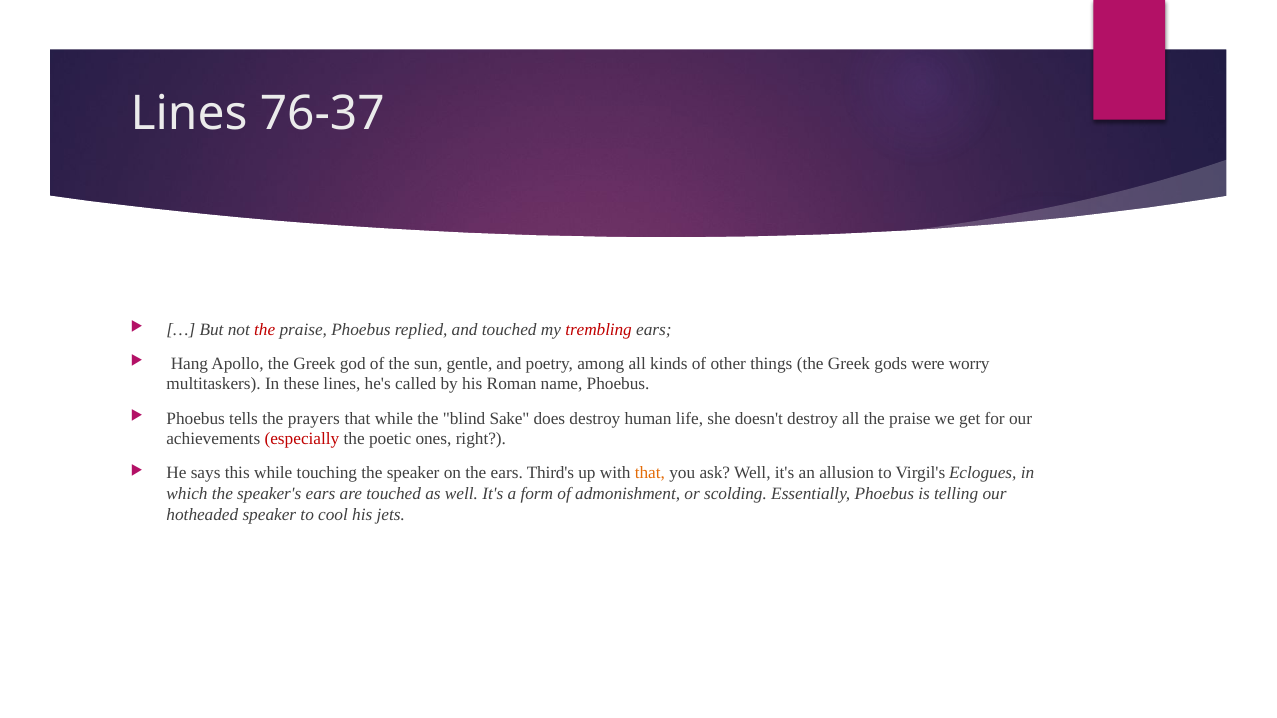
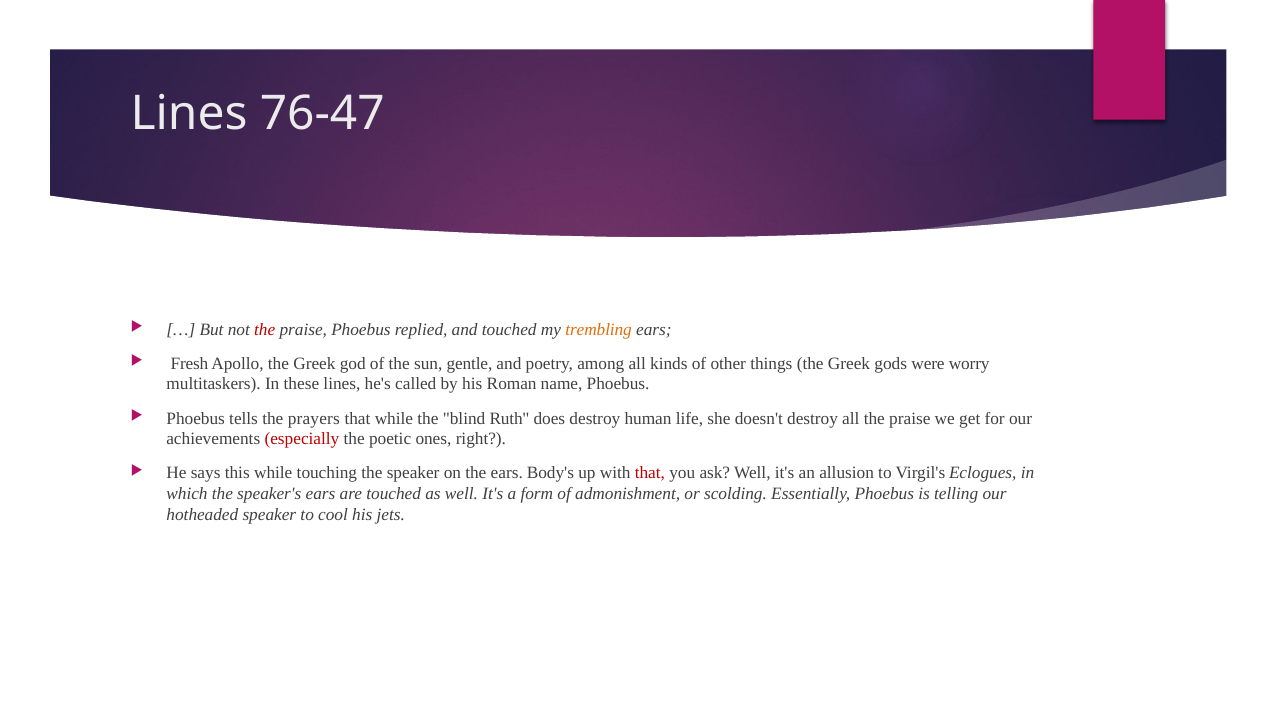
76-37: 76-37 -> 76-47
trembling colour: red -> orange
Hang: Hang -> Fresh
Sake: Sake -> Ruth
Third's: Third's -> Body's
that at (650, 473) colour: orange -> red
